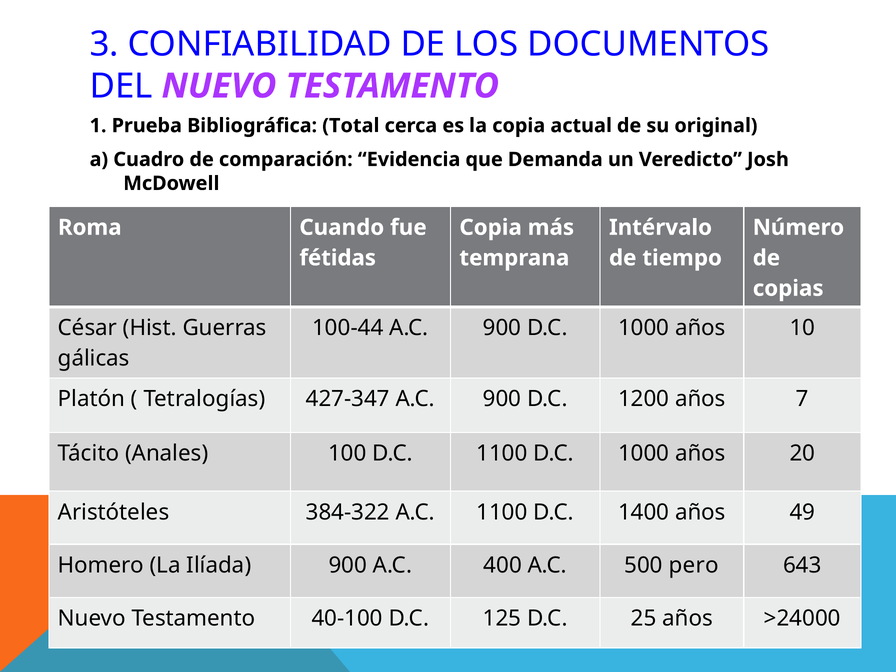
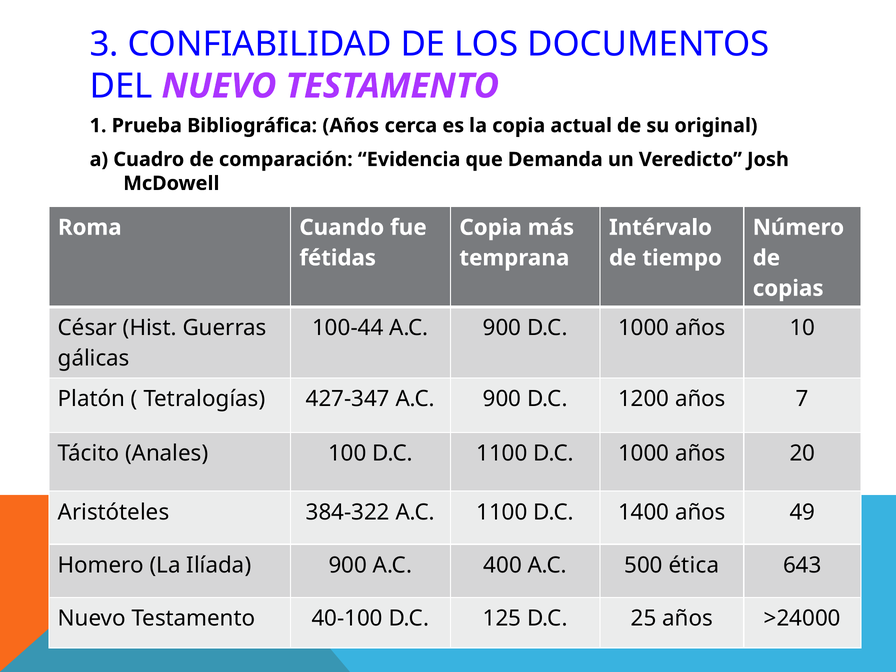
Bibliográfica Total: Total -> Años
pero: pero -> ética
